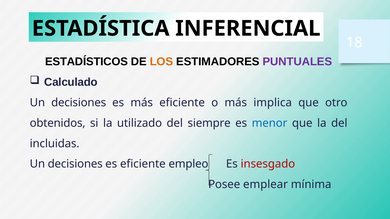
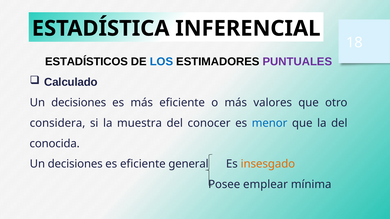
LOS colour: orange -> blue
implica: implica -> valores
obtenidos: obtenidos -> considera
utilizado: utilizado -> muestra
siempre: siempre -> conocer
incluidas: incluidas -> conocida
empleo: empleo -> general
insesgado colour: red -> orange
